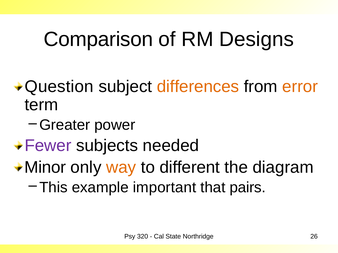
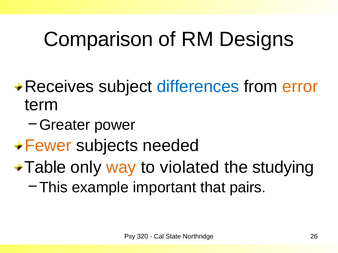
Question: Question -> Receives
differences colour: orange -> blue
Fewer colour: purple -> orange
Minor: Minor -> Table
different: different -> violated
diagram: diagram -> studying
